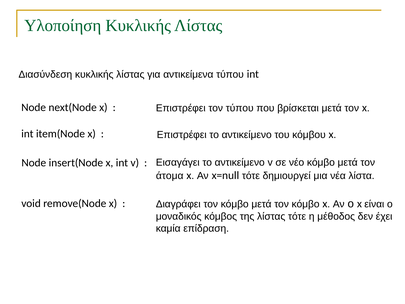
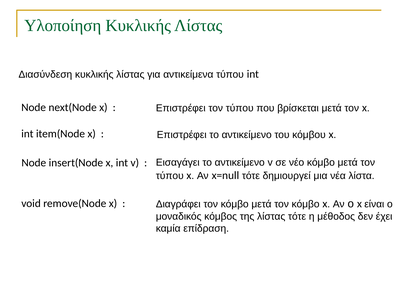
άτομα at (170, 176): άτομα -> τύπου
